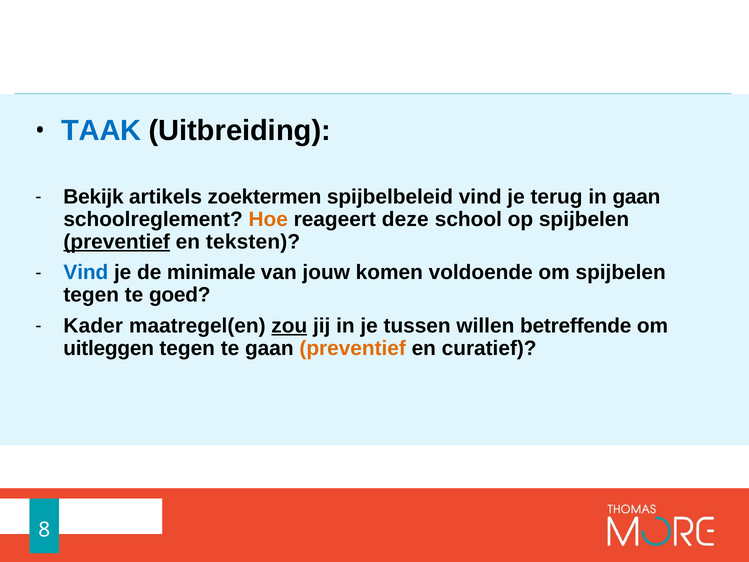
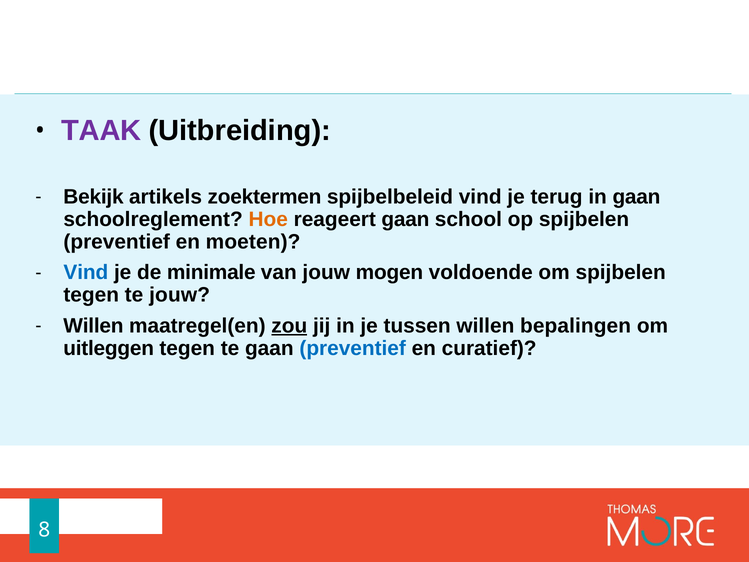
TAAK colour: blue -> purple
reageert deze: deze -> gaan
preventief at (117, 242) underline: present -> none
teksten: teksten -> moeten
komen: komen -> mogen
te goed: goed -> jouw
Kader at (93, 326): Kader -> Willen
betreffende: betreffende -> bepalingen
preventief at (353, 348) colour: orange -> blue
